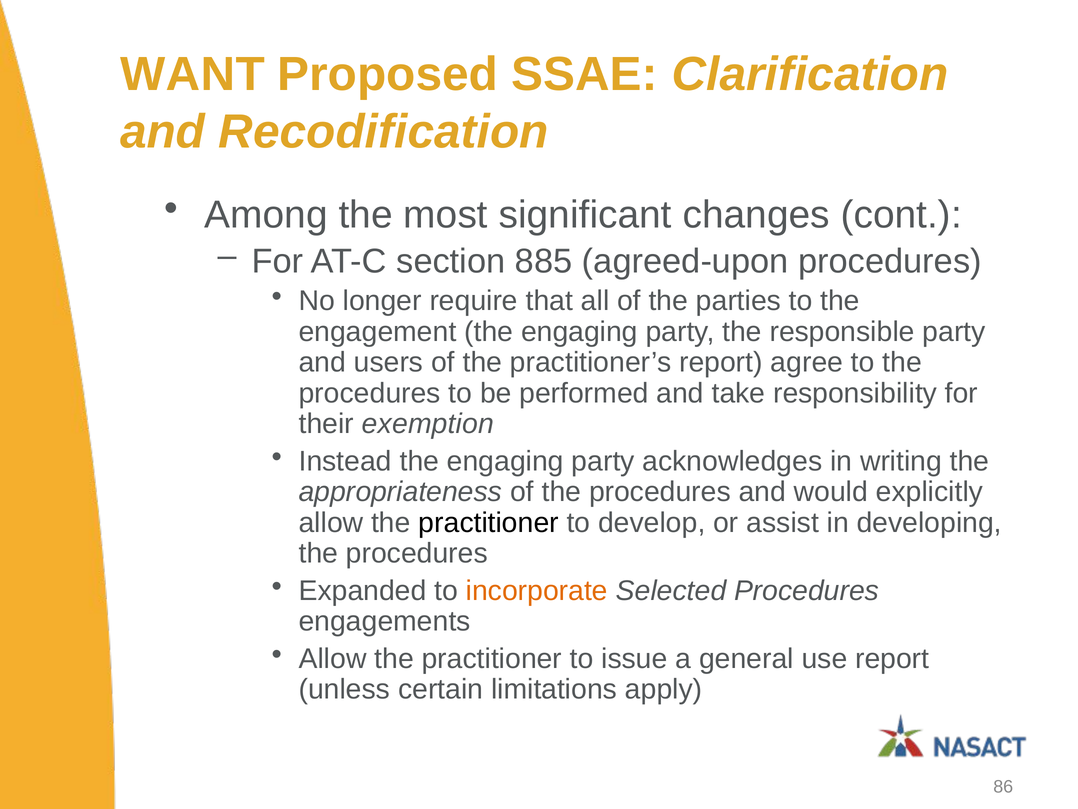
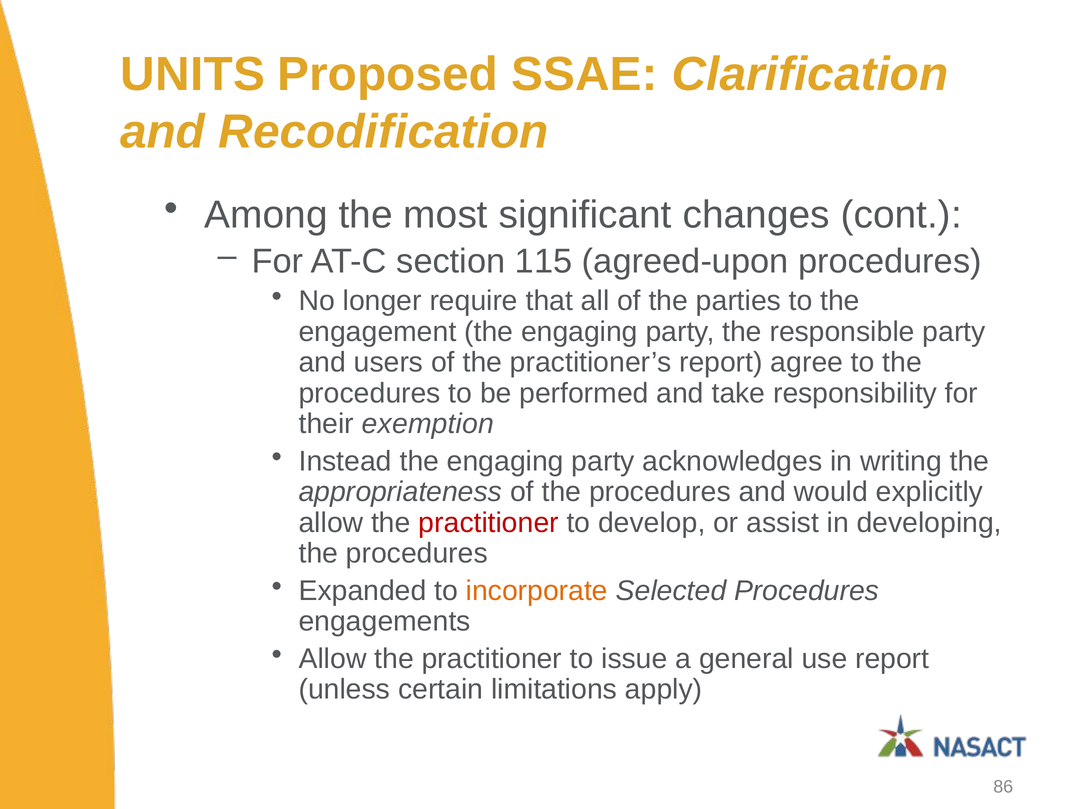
WANT: WANT -> UNITS
885: 885 -> 115
practitioner at (489, 522) colour: black -> red
